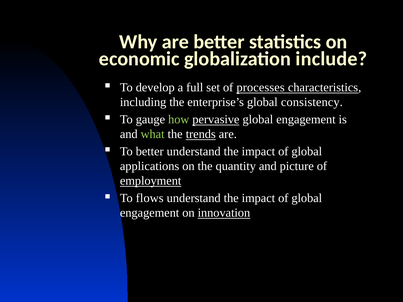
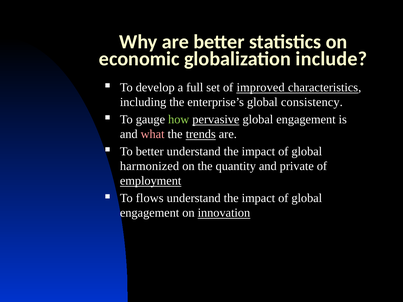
processes: processes -> improved
what colour: light green -> pink
applications: applications -> harmonized
picture: picture -> private
